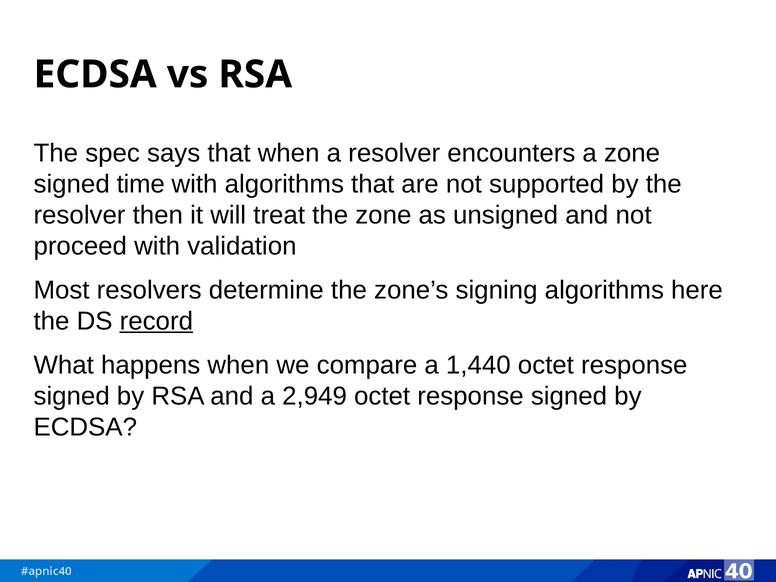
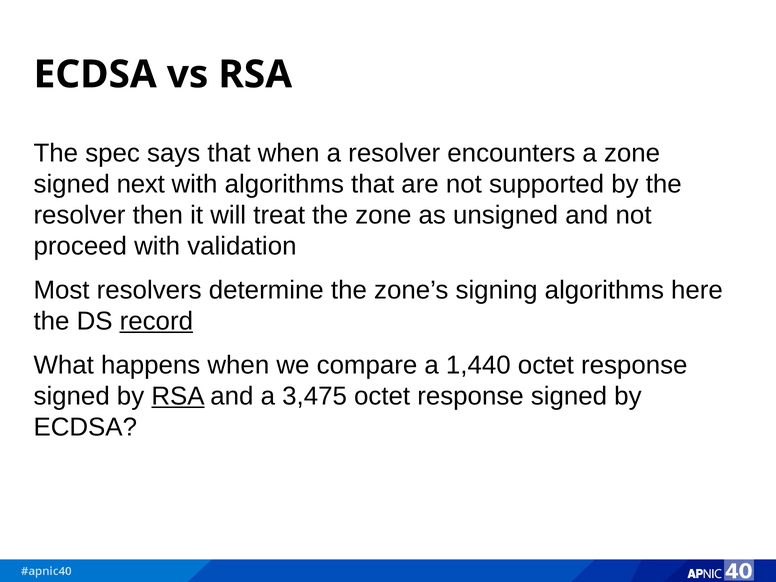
time: time -> next
RSA at (178, 396) underline: none -> present
2,949: 2,949 -> 3,475
